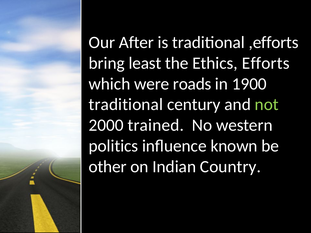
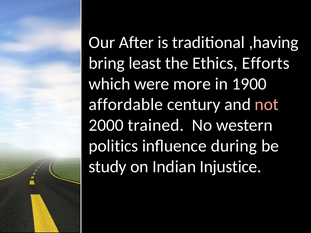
,efforts: ,efforts -> ,having
roads: roads -> more
traditional at (126, 105): traditional -> affordable
not colour: light green -> pink
known: known -> during
other: other -> study
Country: Country -> Injustice
